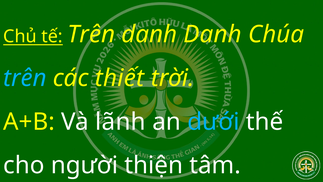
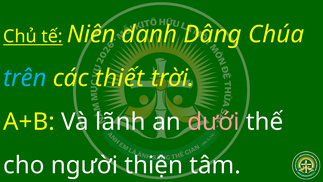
tế Trên: Trên -> Niên
danh Danh: Danh -> Dâng
dưới colour: light blue -> pink
